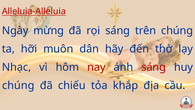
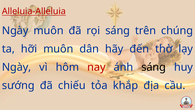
Ngày mừng: mừng -> muôn
Nhạc at (17, 67): Nhạc -> Ngày
sáng at (154, 67) colour: red -> black
chúng at (18, 85): chúng -> sướng
